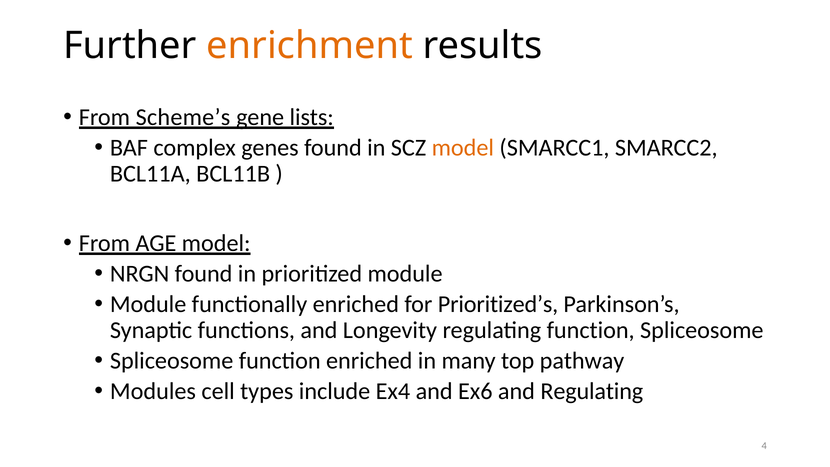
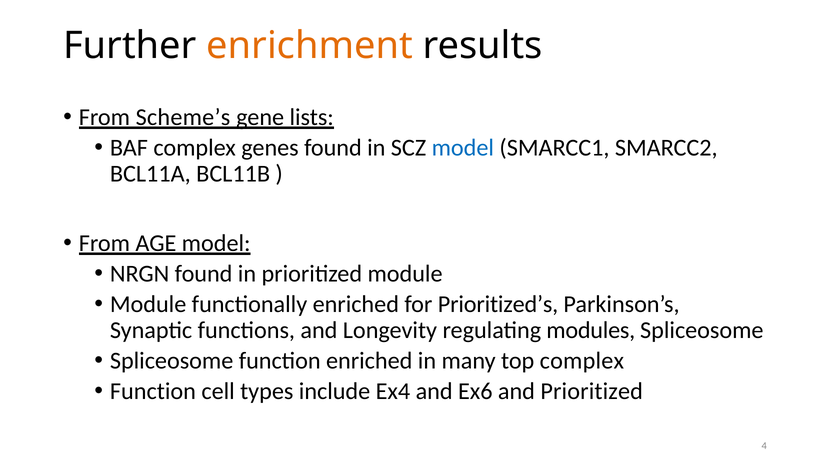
model at (463, 148) colour: orange -> blue
regulating function: function -> modules
top pathway: pathway -> complex
Modules at (153, 391): Modules -> Function
and Regulating: Regulating -> Prioritized
